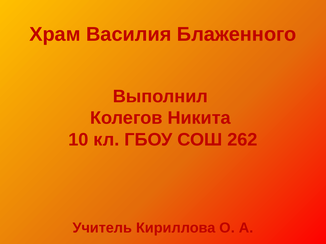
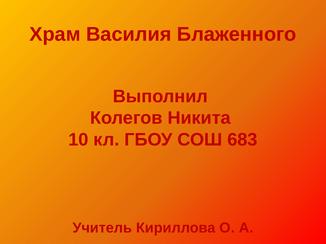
262: 262 -> 683
